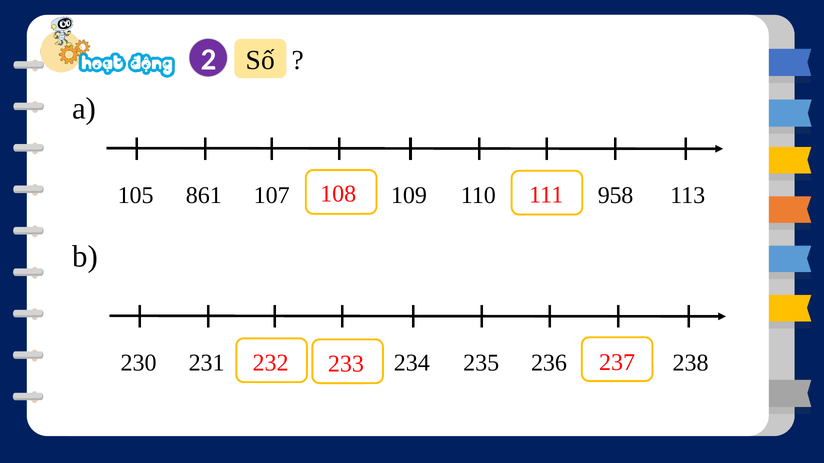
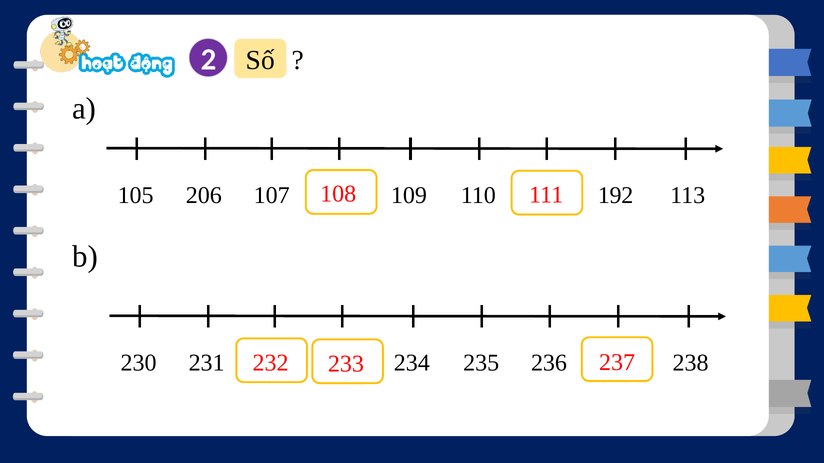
861: 861 -> 206
958: 958 -> 192
